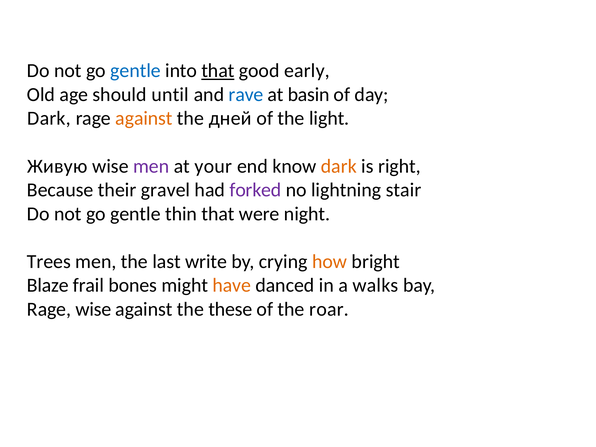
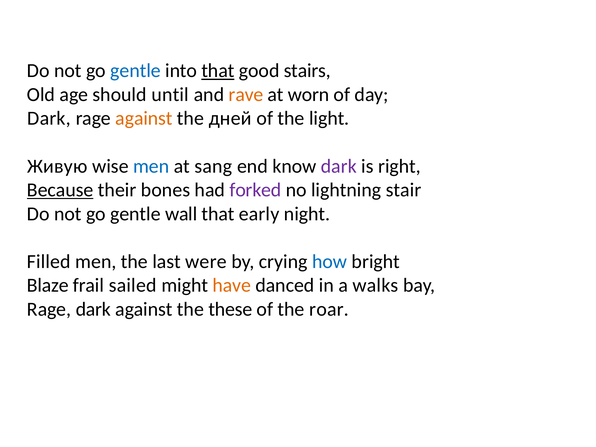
early: early -> stairs
rave colour: blue -> orange
basin: basin -> worn
men at (151, 166) colour: purple -> blue
your: your -> sang
dark at (339, 166) colour: orange -> purple
Because underline: none -> present
gravel: gravel -> bones
thin: thin -> wall
were: were -> early
Trees: Trees -> Filled
write: write -> were
how colour: orange -> blue
bones: bones -> sailed
Rage wise: wise -> dark
